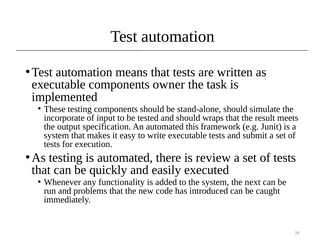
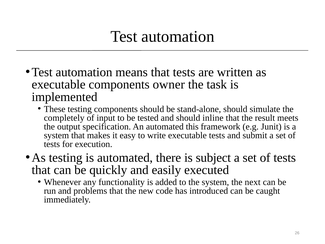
incorporate: incorporate -> completely
wraps: wraps -> inline
review: review -> subject
